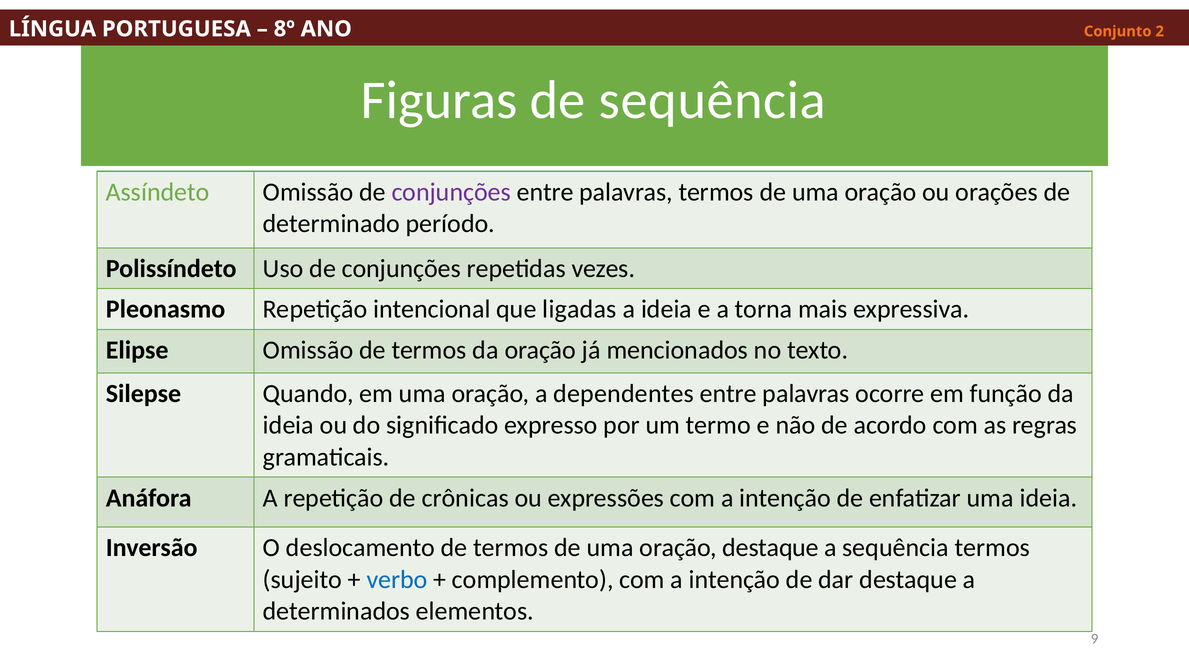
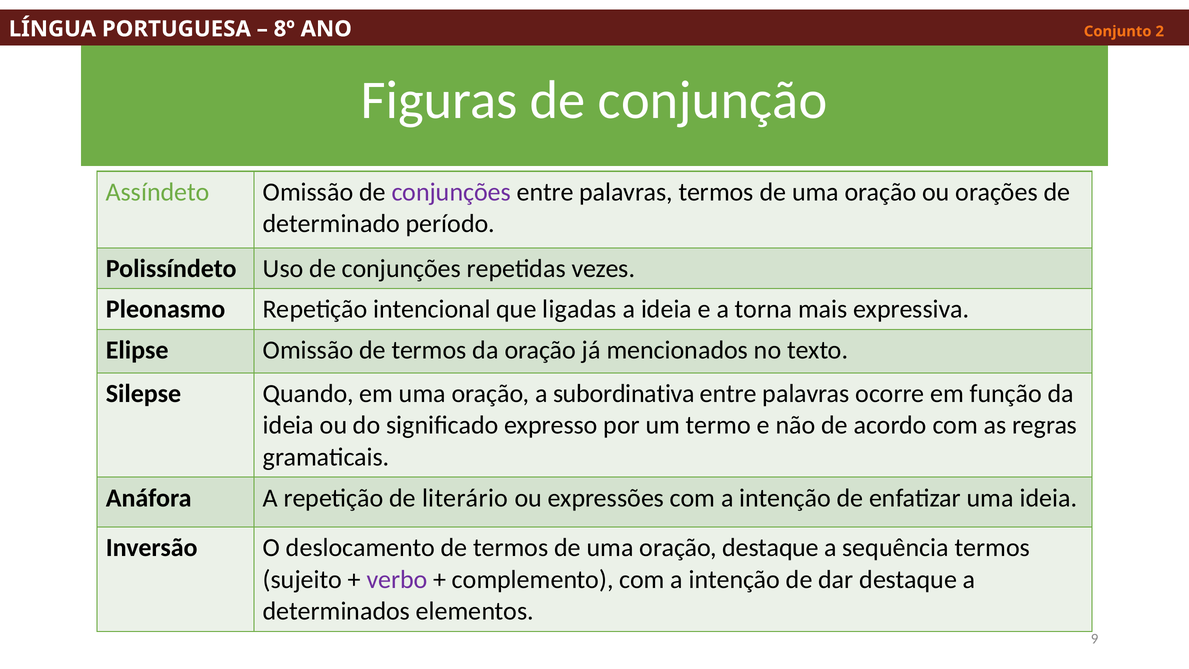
de sequência: sequência -> conjunção
dependentes: dependentes -> subordinativa
crônicas: crônicas -> literário
verbo colour: blue -> purple
